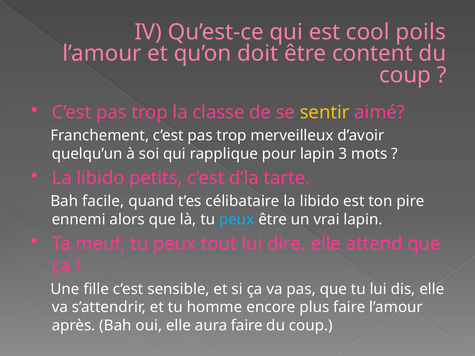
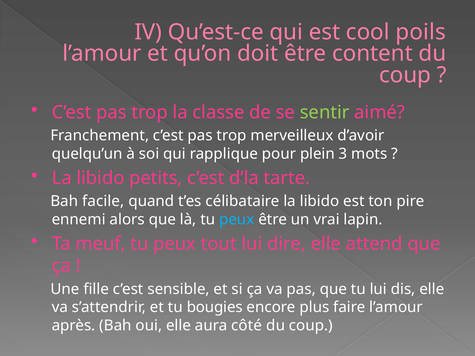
sentir colour: yellow -> light green
pour lapin: lapin -> plein
homme: homme -> bougies
aura faire: faire -> côté
